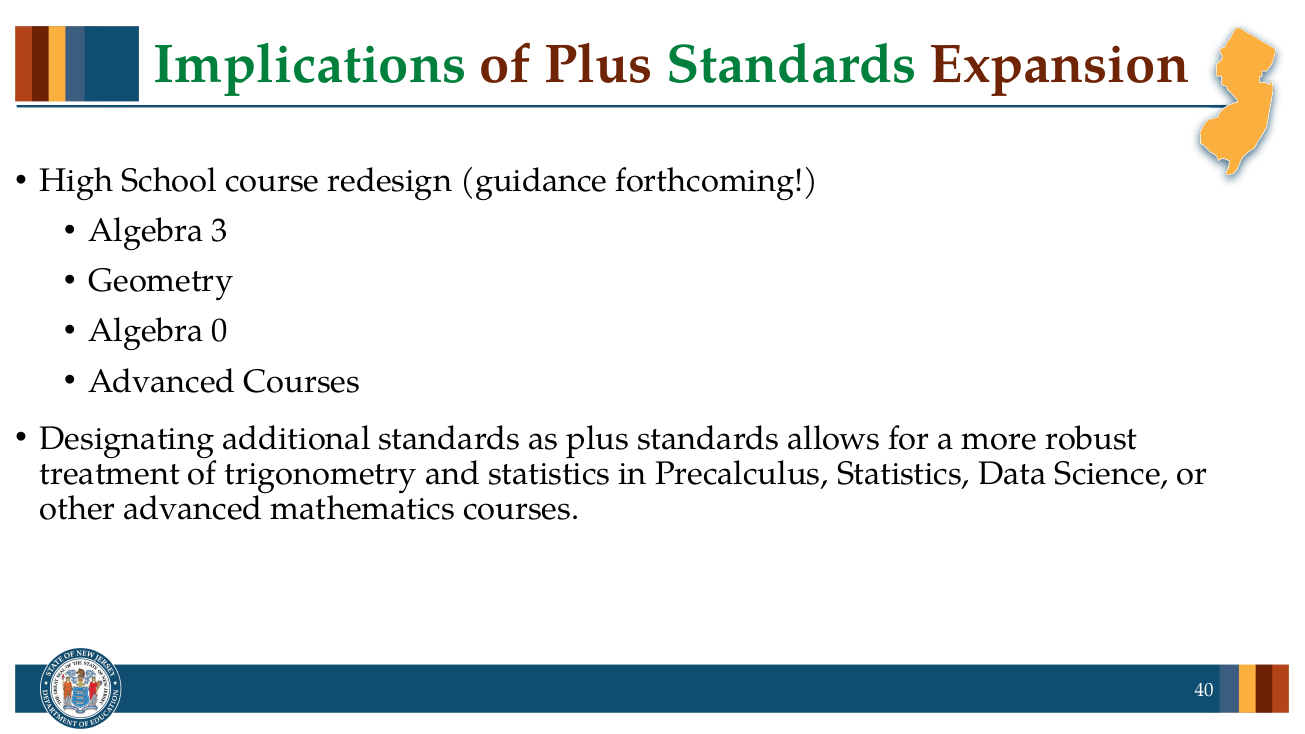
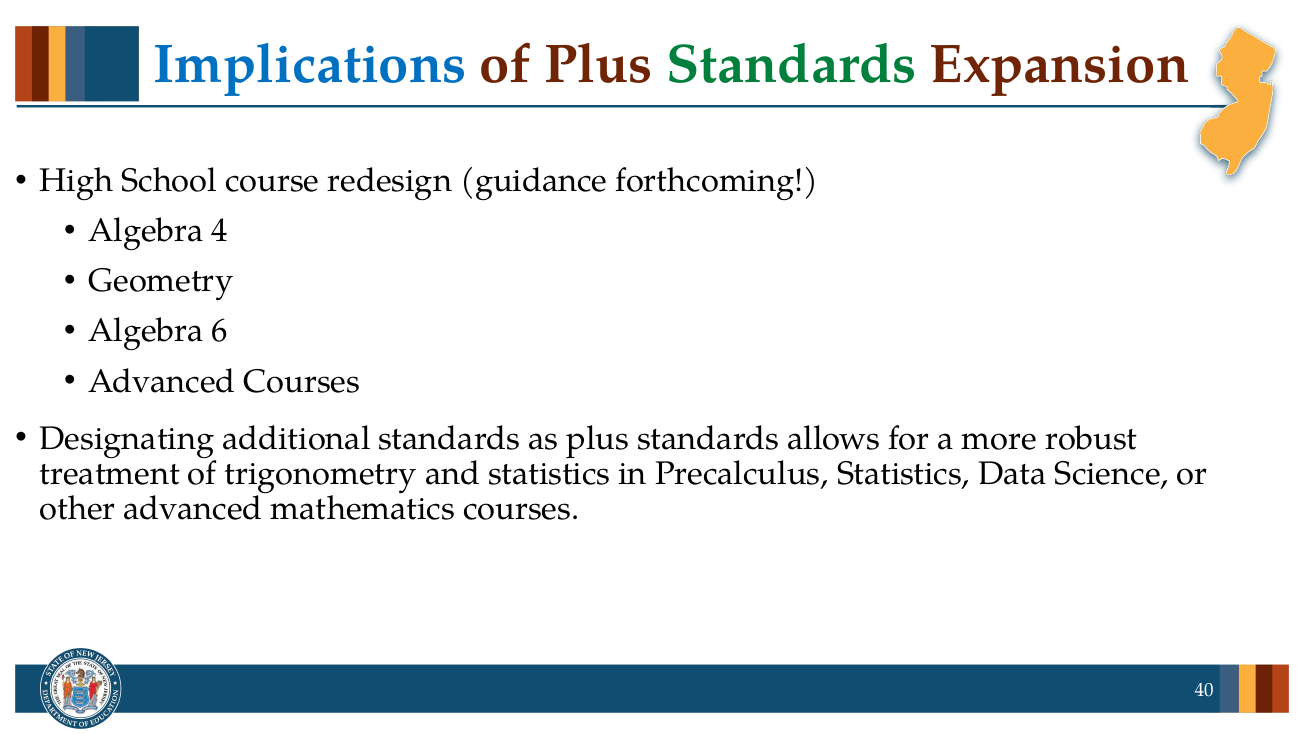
Implications colour: green -> blue
3: 3 -> 4
0: 0 -> 6
